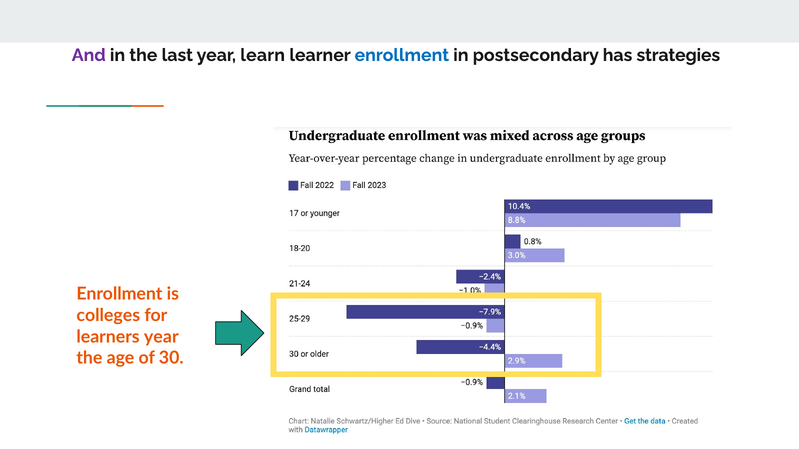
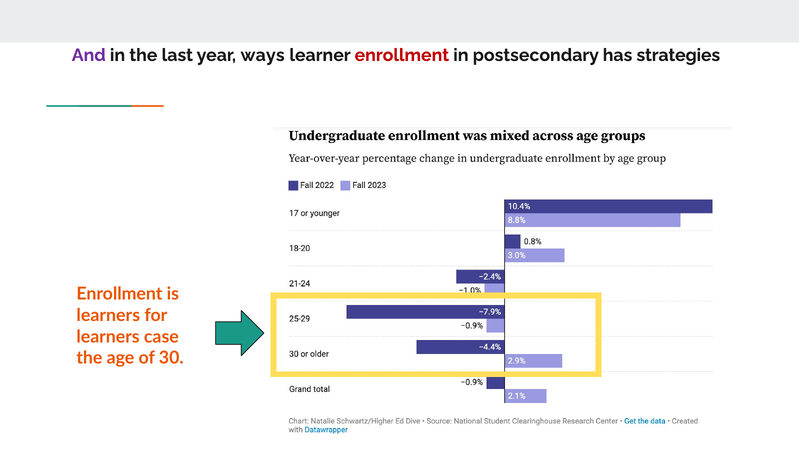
learn: learn -> ways
enrollment at (402, 55) colour: blue -> red
colleges at (108, 316): colleges -> learners
learners year: year -> case
